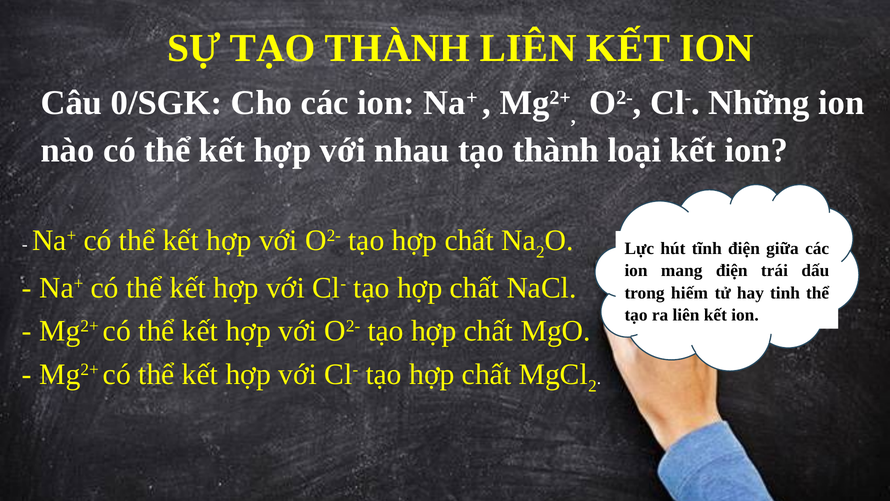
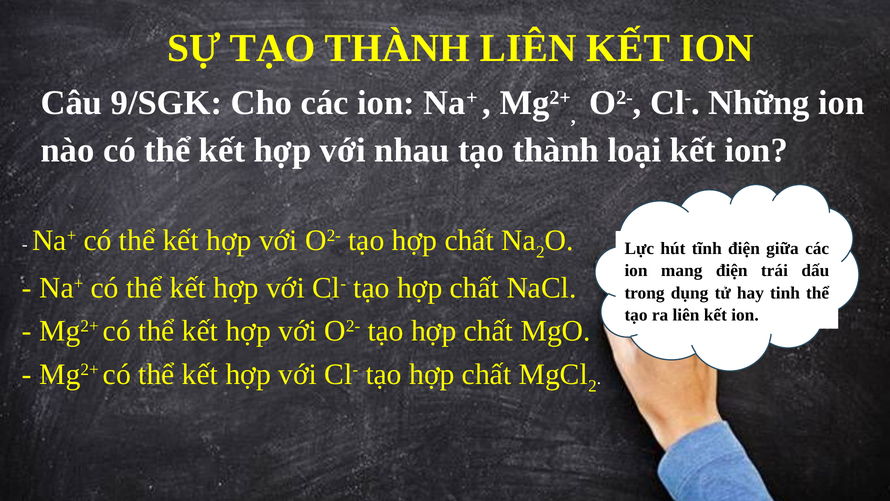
0/SGK: 0/SGK -> 9/SGK
hiếm: hiếm -> dụng
